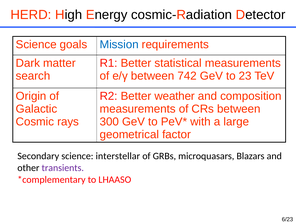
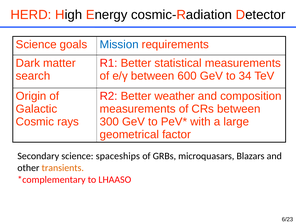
742: 742 -> 600
23: 23 -> 34
interstellar: interstellar -> spaceships
transients colour: purple -> orange
